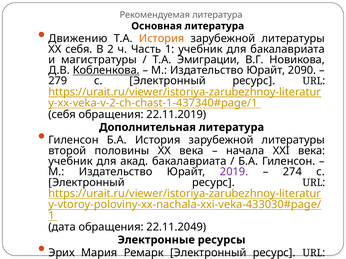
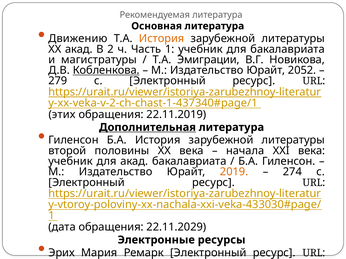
XX себя: себя -> акад
2090: 2090 -> 2052
себя at (62, 115): себя -> этих
Дополнительная underline: none -> present
2019 colour: purple -> orange
22.11.2049: 22.11.2049 -> 22.11.2029
